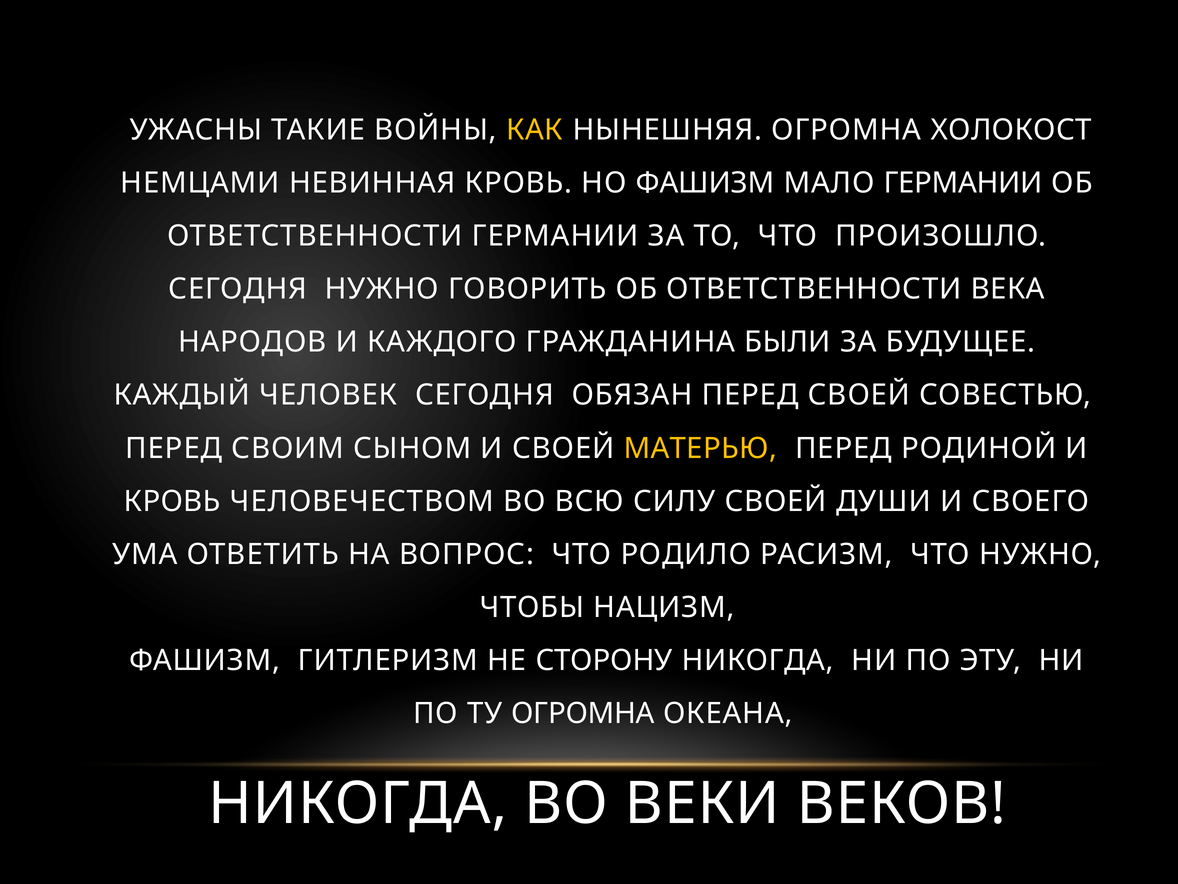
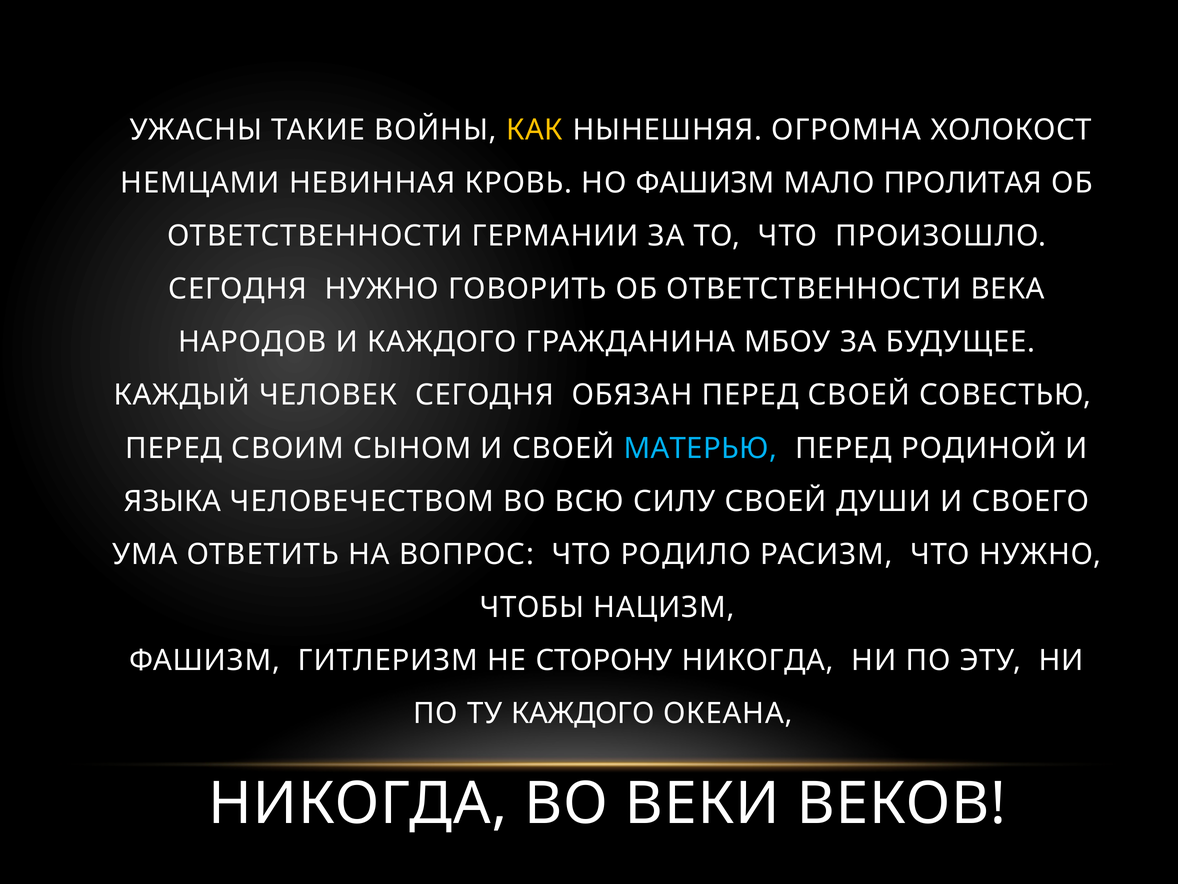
МАЛО ГЕРМАНИИ: ГЕРМАНИИ -> ПРОЛИТАЯ
БЫЛИ: БЫЛИ -> МБОУ
МАТЕРЬЮ colour: yellow -> light blue
КРОВЬ at (172, 501): КРОВЬ -> ЯЗЫКА
ТУ ОГРОМНА: ОГРОМНА -> КАЖДОГО
